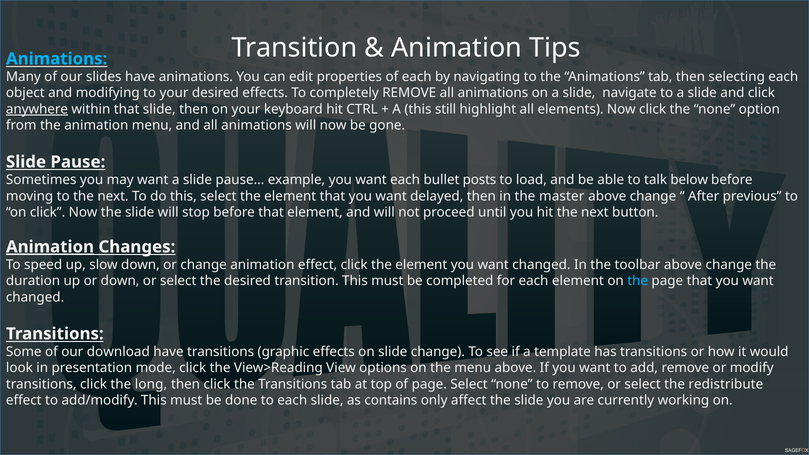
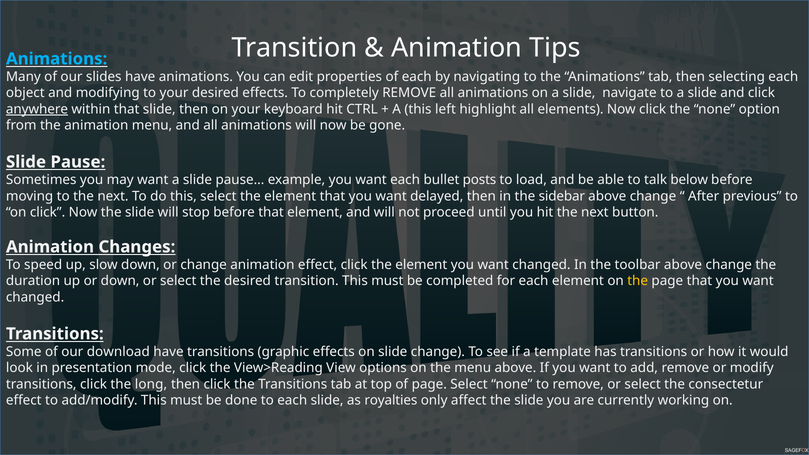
still: still -> left
master: master -> sidebar
Animation at (50, 247) underline: present -> none
the at (638, 281) colour: light blue -> yellow
redistribute: redistribute -> consectetur
contains: contains -> royalties
